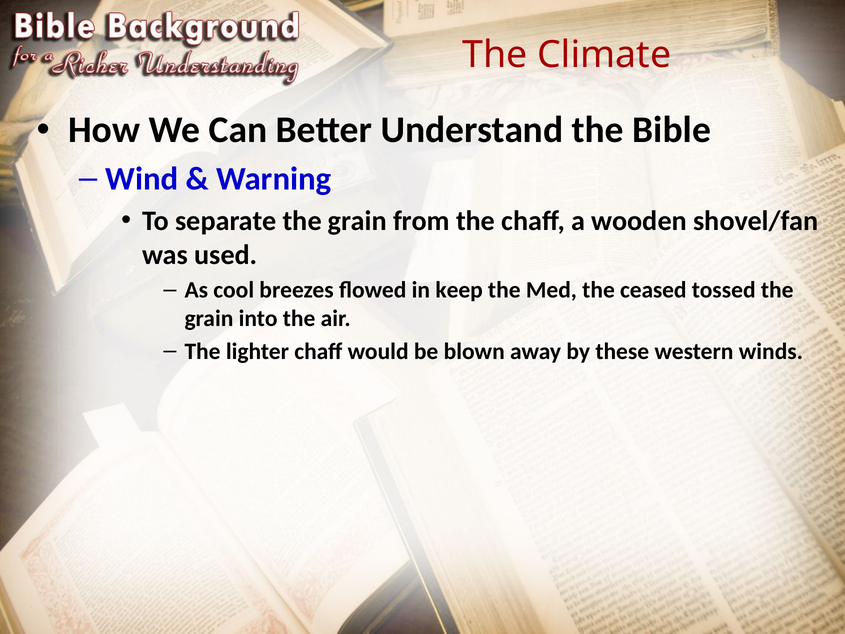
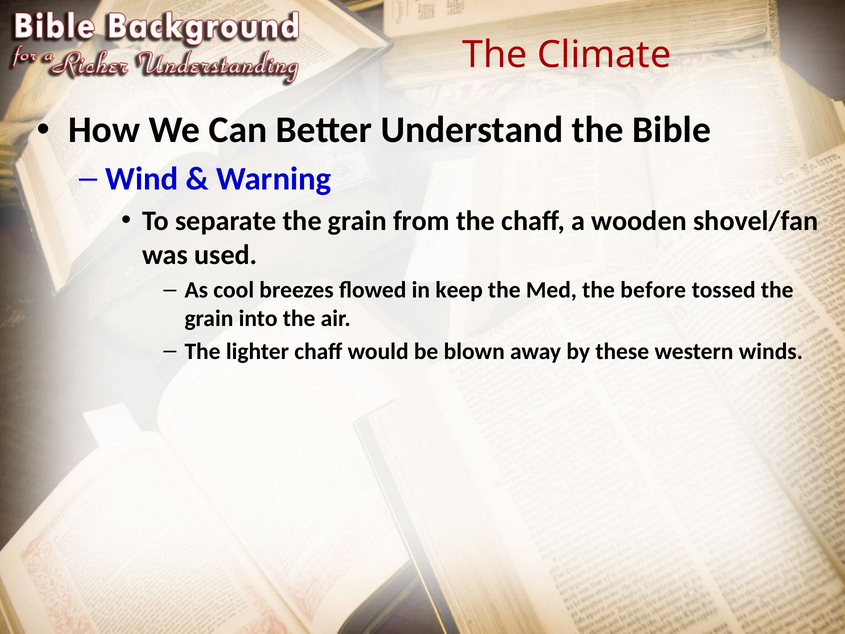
ceased: ceased -> before
